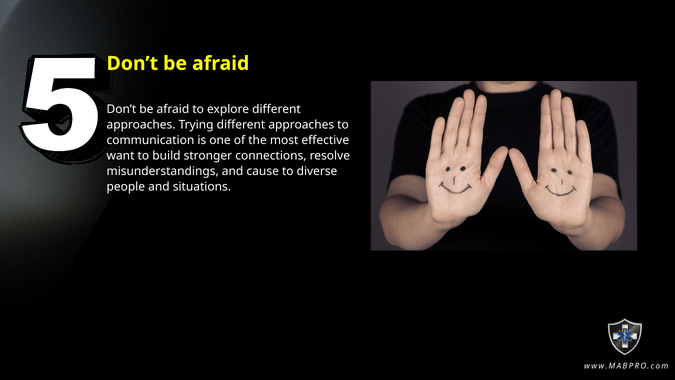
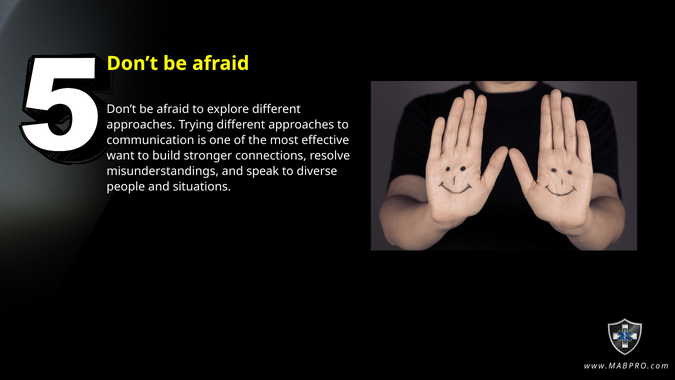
cause: cause -> speak
